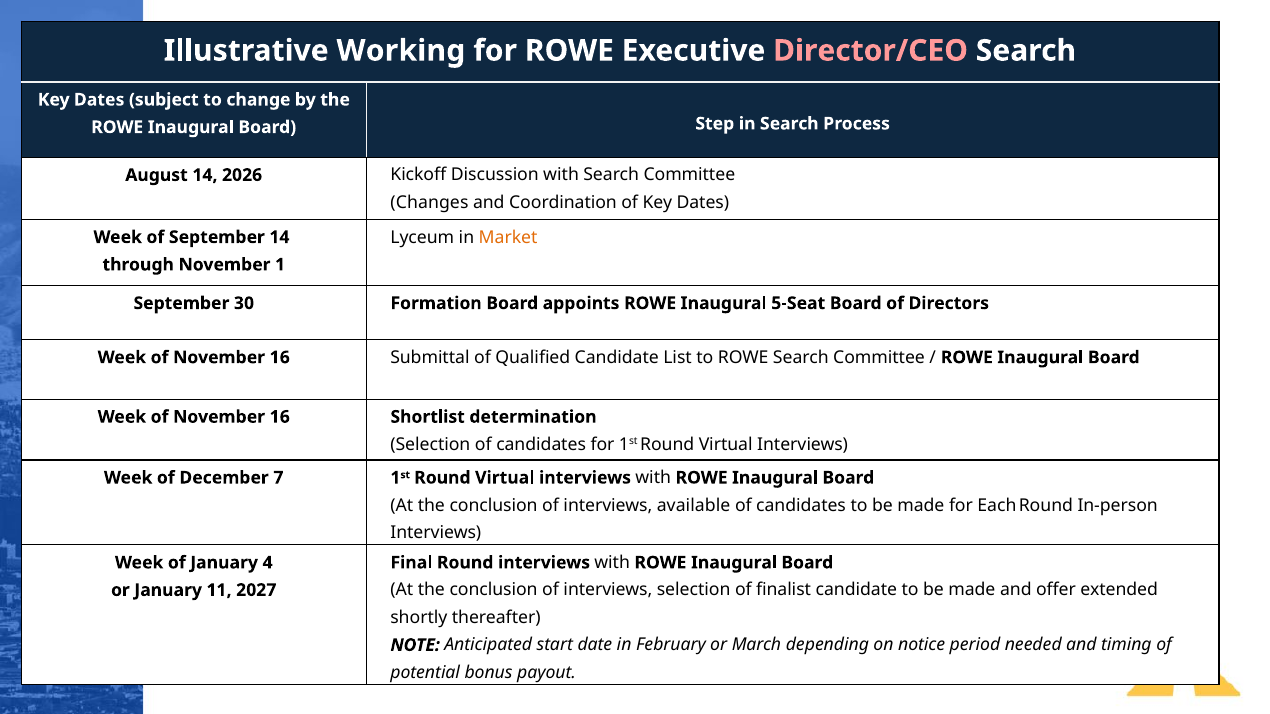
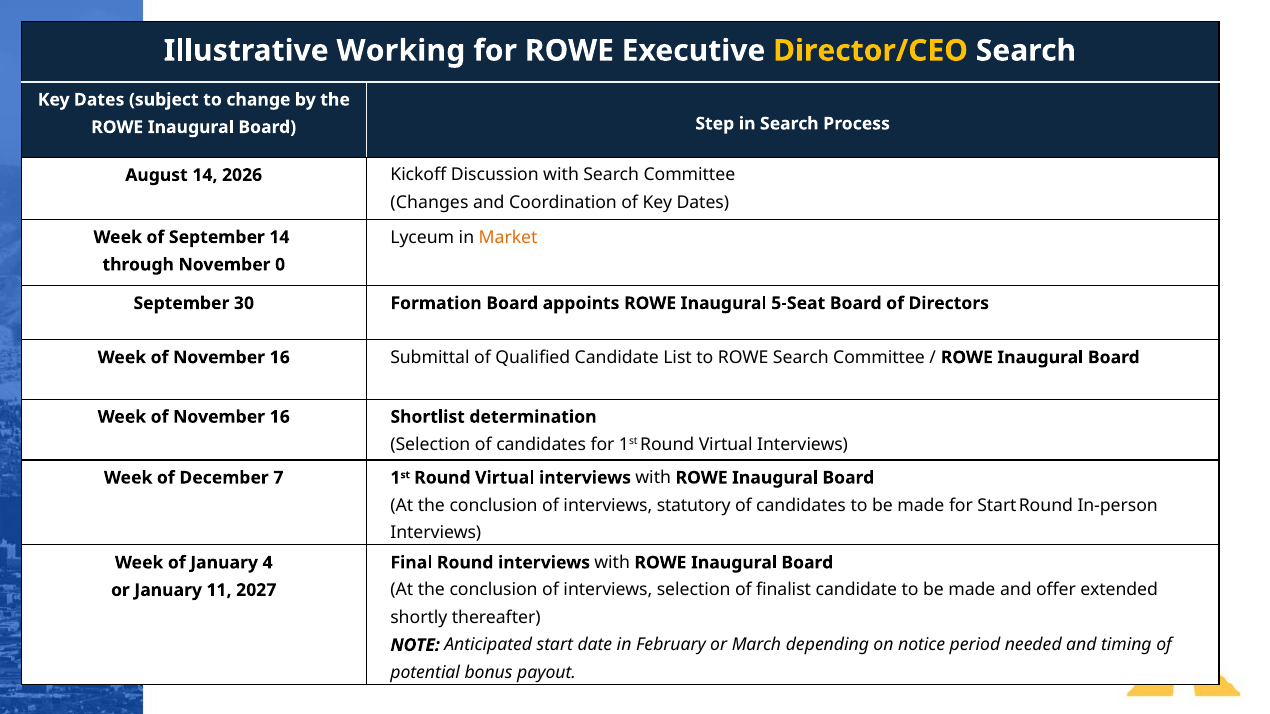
Director/CEO colour: pink -> yellow
1: 1 -> 0
available: available -> statutory
for Each: Each -> Start
